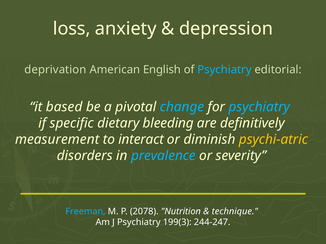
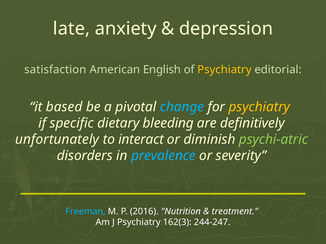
loss: loss -> late
deprivation: deprivation -> satisfaction
Psychiatry at (225, 70) colour: light blue -> yellow
psychiatry at (259, 107) colour: light blue -> yellow
measurement: measurement -> unfortunately
psychi-atric colour: yellow -> light green
2078: 2078 -> 2016
technique: technique -> treatment
199(3: 199(3 -> 162(3
